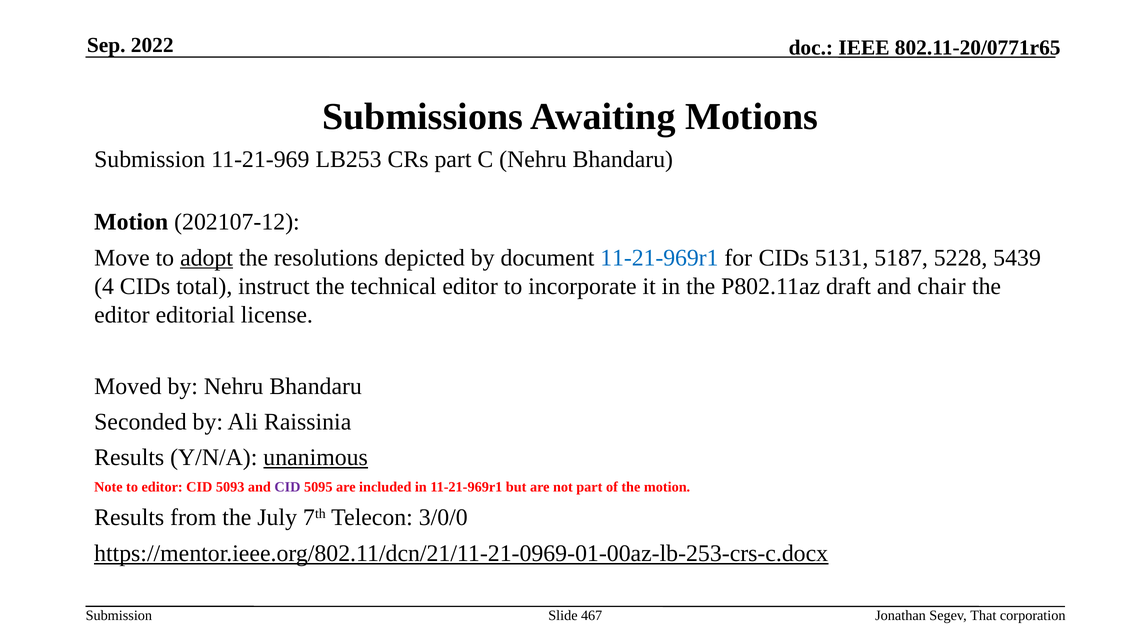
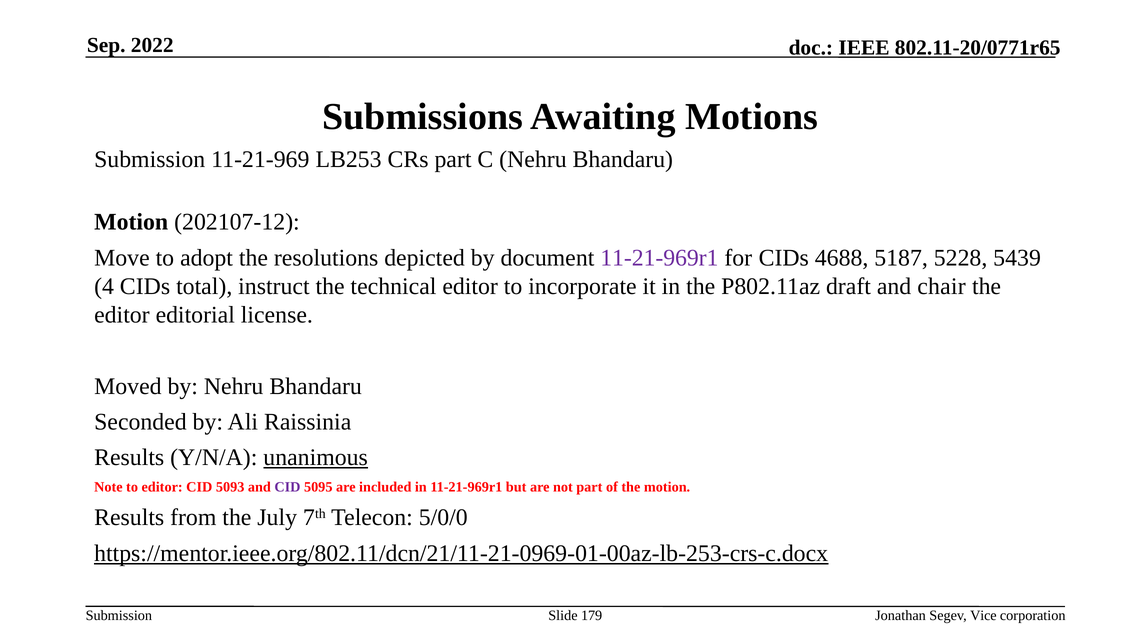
adopt underline: present -> none
11-21-969r1 at (659, 258) colour: blue -> purple
5131: 5131 -> 4688
3/0/0: 3/0/0 -> 5/0/0
467: 467 -> 179
That: That -> Vice
